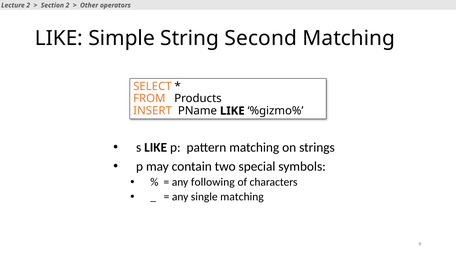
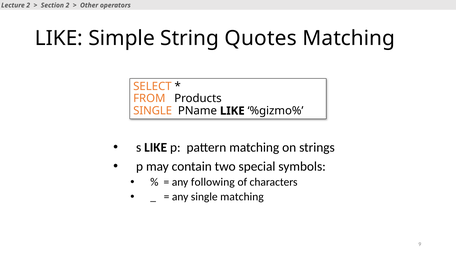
Second: Second -> Quotes
INSERT at (153, 111): INSERT -> SINGLE
